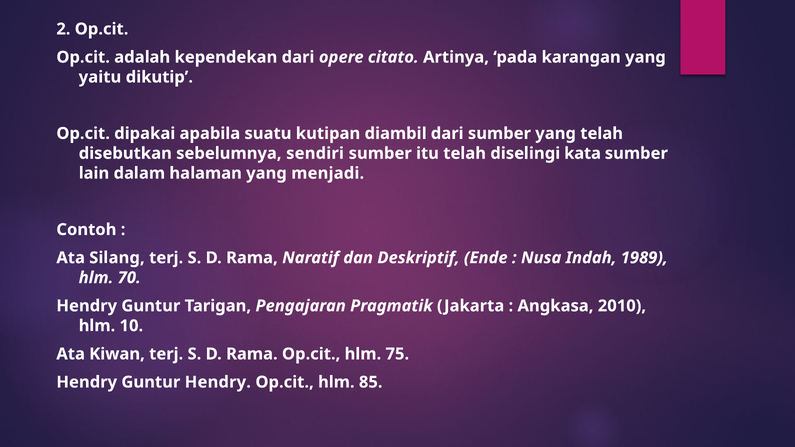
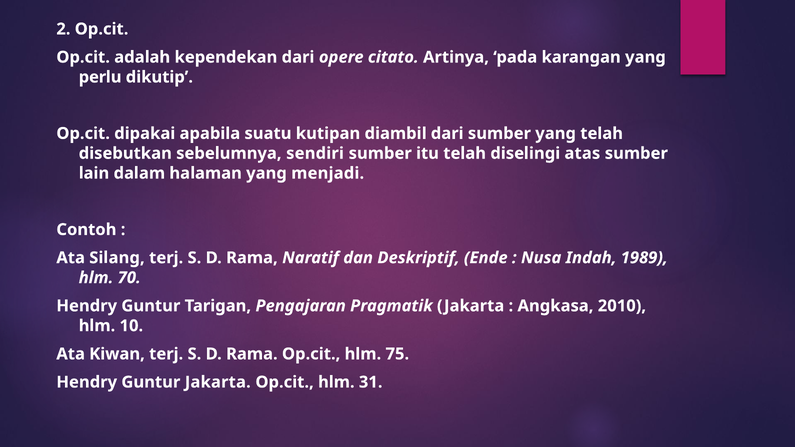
yaitu: yaitu -> perlu
kata: kata -> atas
Guntur Hendry: Hendry -> Jakarta
85: 85 -> 31
